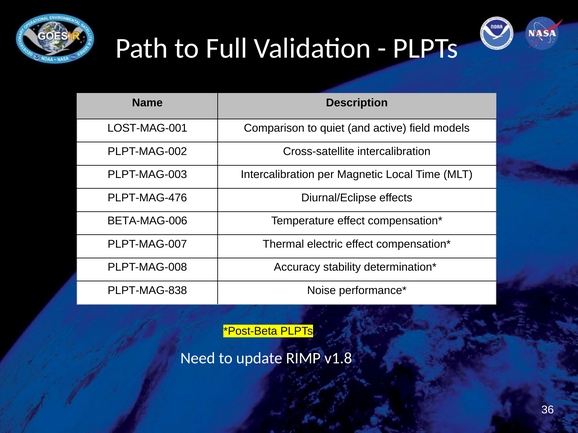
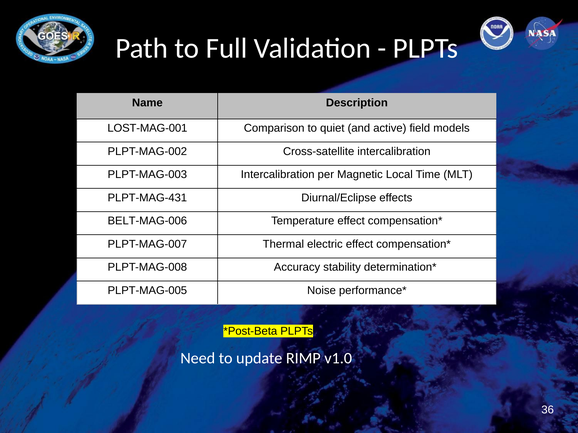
PLPT-MAG-476: PLPT-MAG-476 -> PLPT-MAG-431
BETA-MAG-006: BETA-MAG-006 -> BELT-MAG-006
PLPT-MAG-838: PLPT-MAG-838 -> PLPT-MAG-005
v1.8: v1.8 -> v1.0
